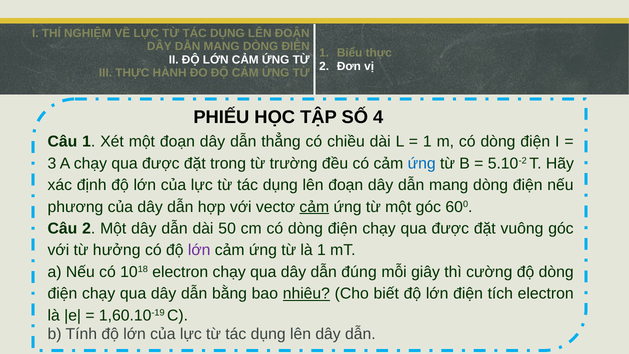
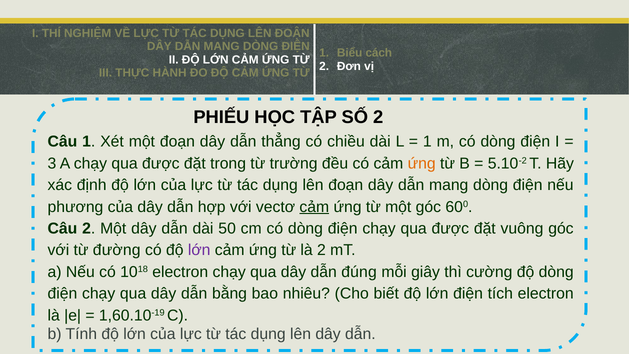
Biểu thực: thực -> cách
SỐ 4: 4 -> 2
ứng at (422, 163) colour: blue -> orange
hưởng: hưởng -> đường
là 1: 1 -> 2
nhiêu underline: present -> none
